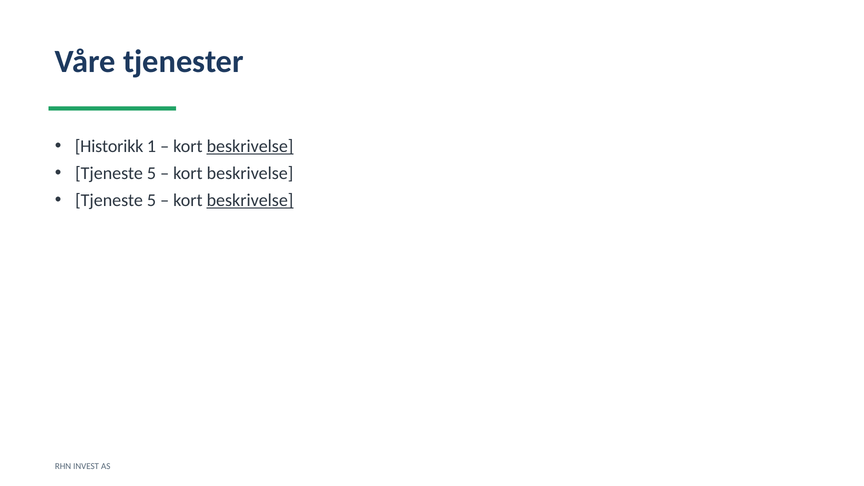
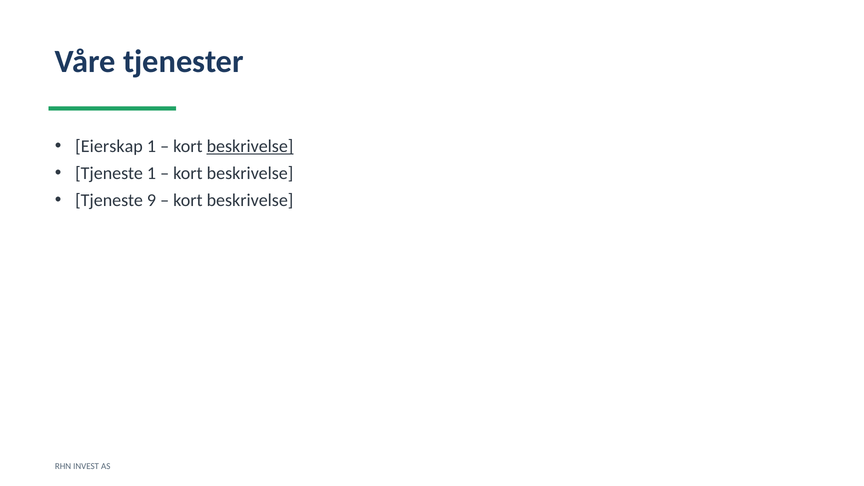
Historikk: Historikk -> Eierskap
5 at (151, 173): 5 -> 1
5 at (151, 200): 5 -> 9
beskrivelse at (250, 200) underline: present -> none
